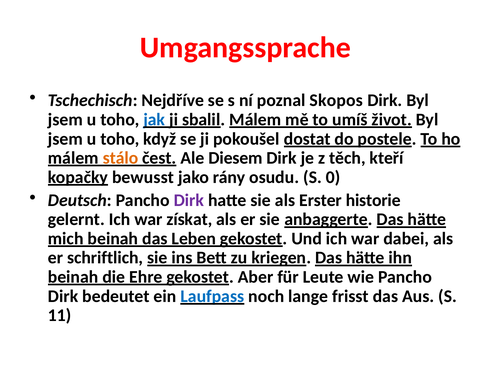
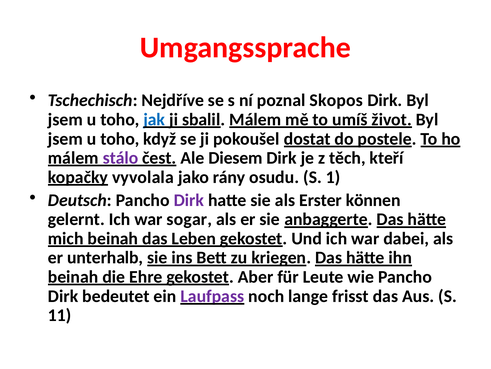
stálo colour: orange -> purple
bewusst: bewusst -> vyvolala
0: 0 -> 1
historie: historie -> können
získat: získat -> sogar
schriftlich: schriftlich -> unterhalb
Laufpass colour: blue -> purple
